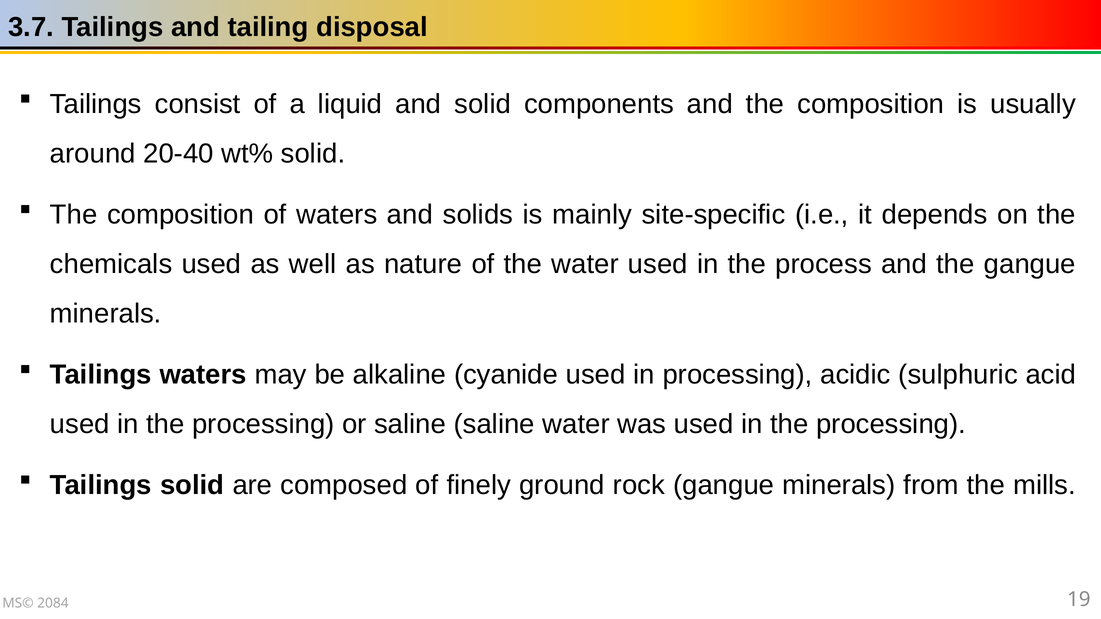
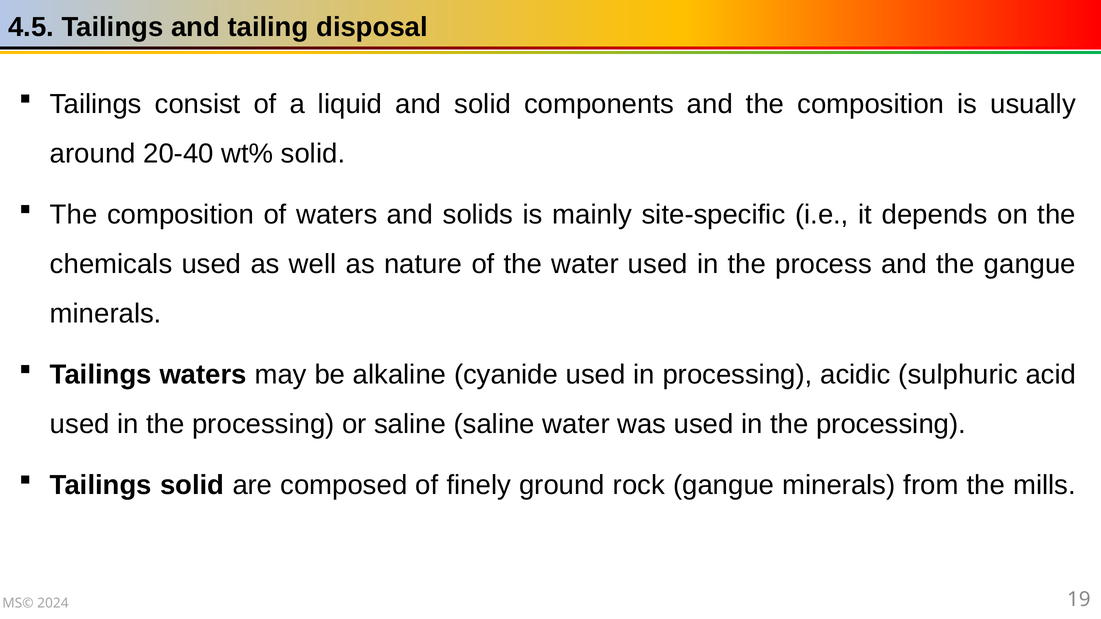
3.7: 3.7 -> 4.5
2084: 2084 -> 2024
